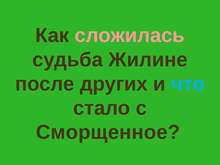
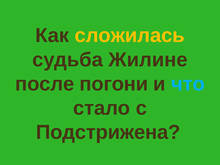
сложилась colour: pink -> yellow
других: других -> погони
Сморщенное: Сморщенное -> Подстрижена
